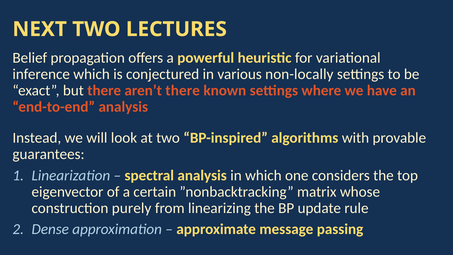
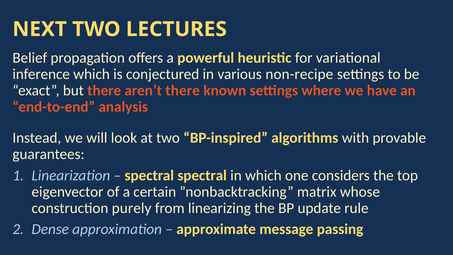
non-locally: non-locally -> non-recipe
spectral analysis: analysis -> spectral
